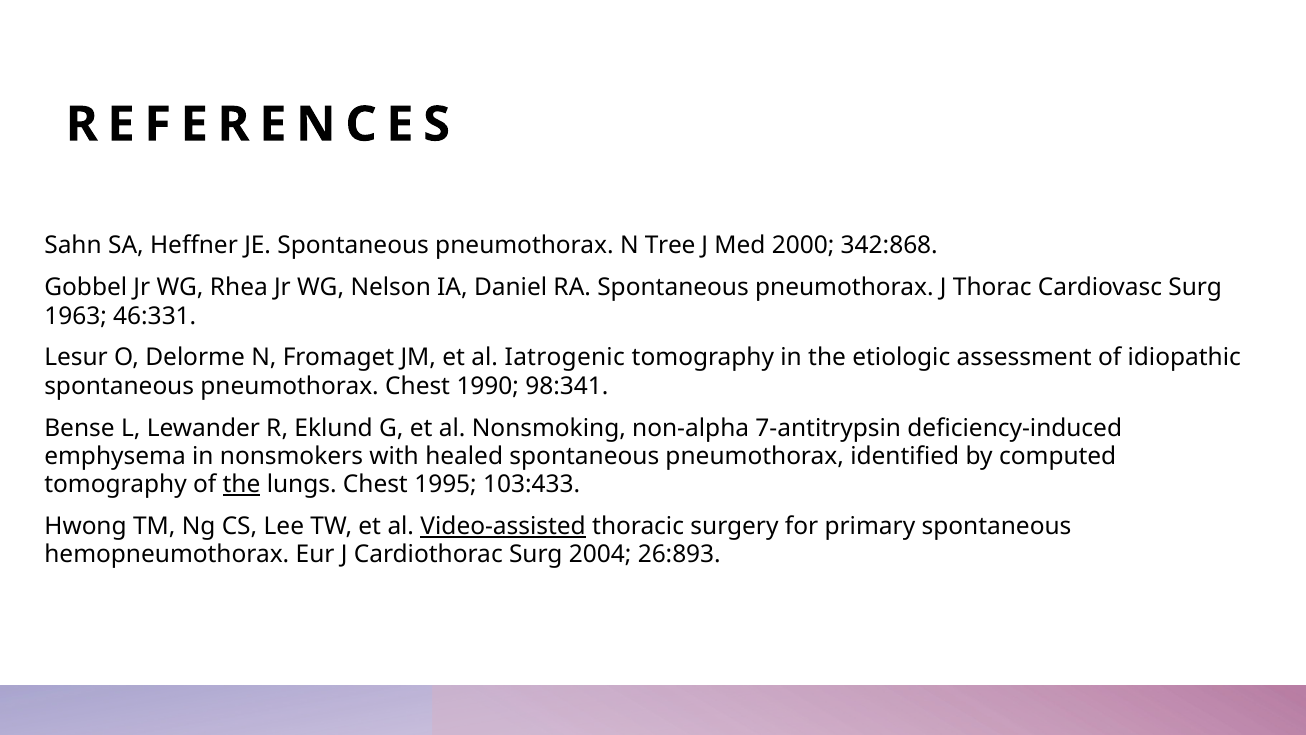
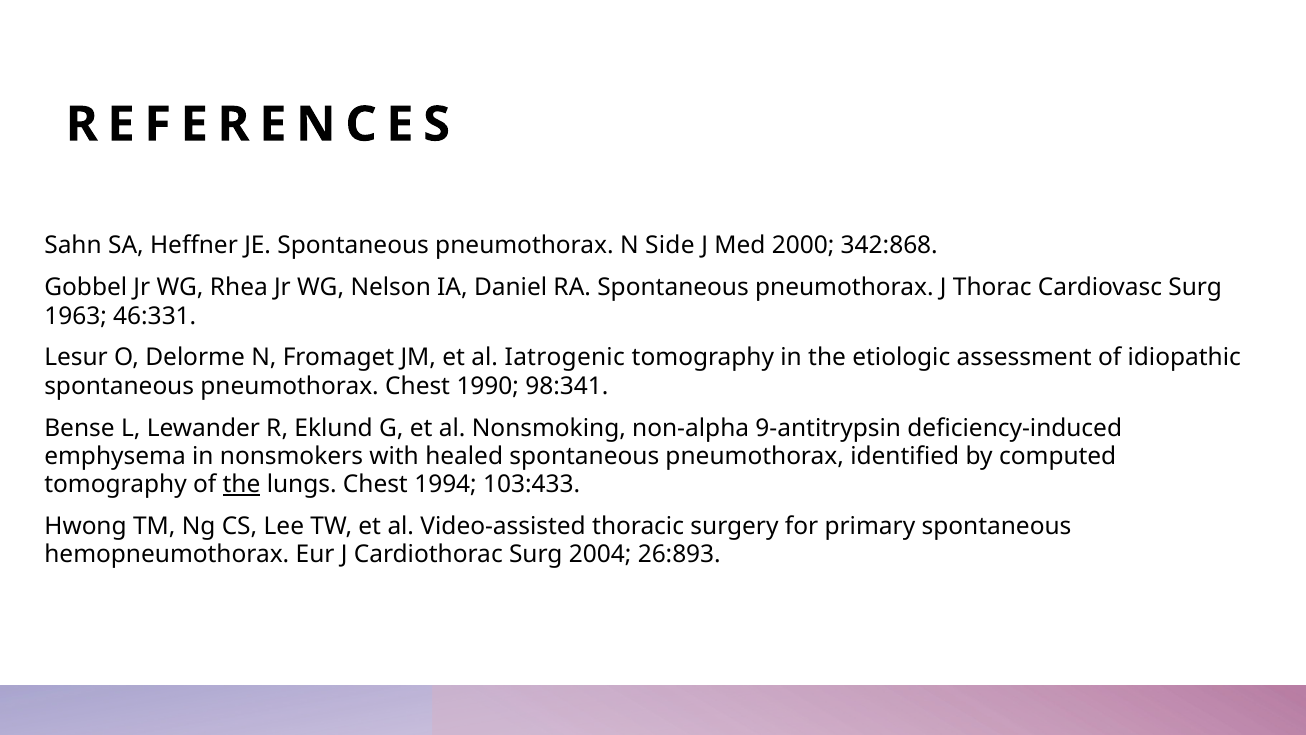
Tree: Tree -> Side
7-antitrypsin: 7-antitrypsin -> 9-antitrypsin
1995: 1995 -> 1994
Video-assisted underline: present -> none
